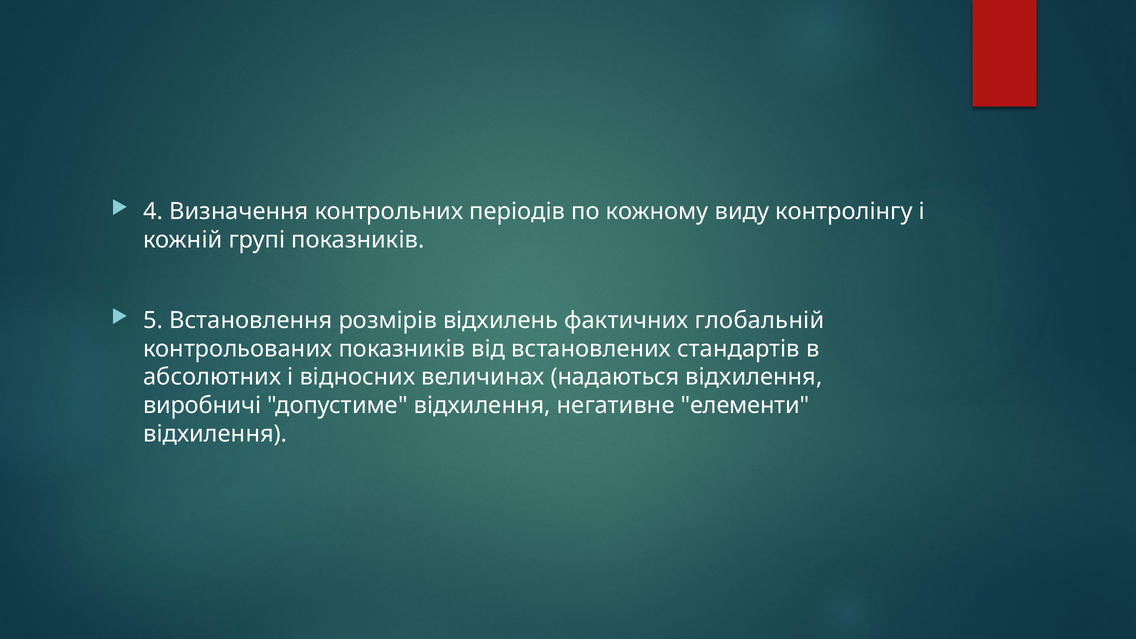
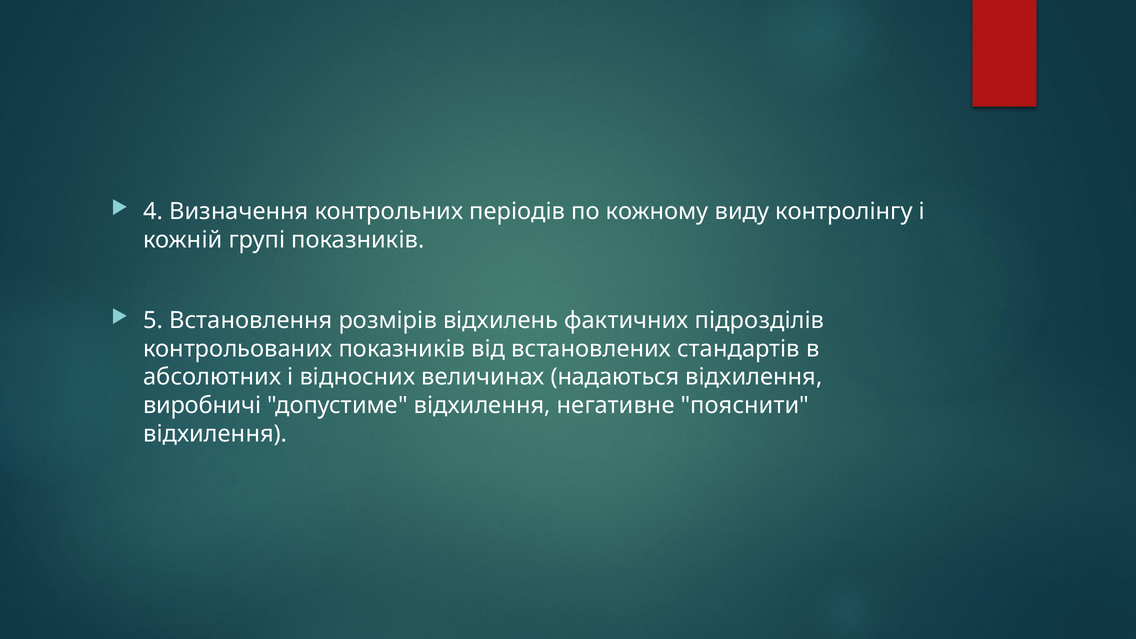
глобальній: глобальній -> підрозділів
елементи: елементи -> пояснити
